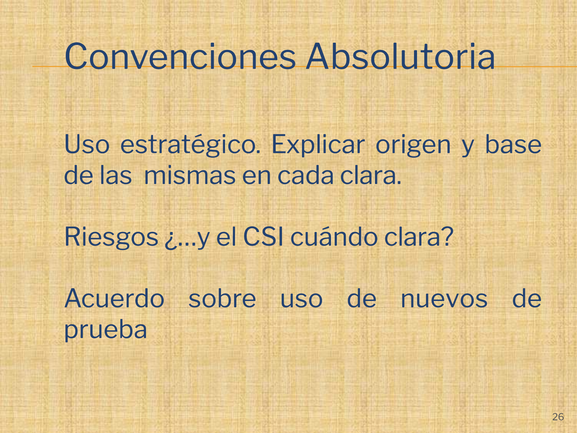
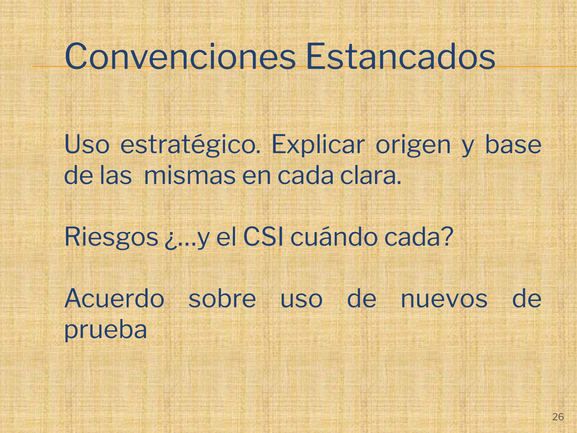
Absolutoria: Absolutoria -> Estancados
cuándo clara: clara -> cada
